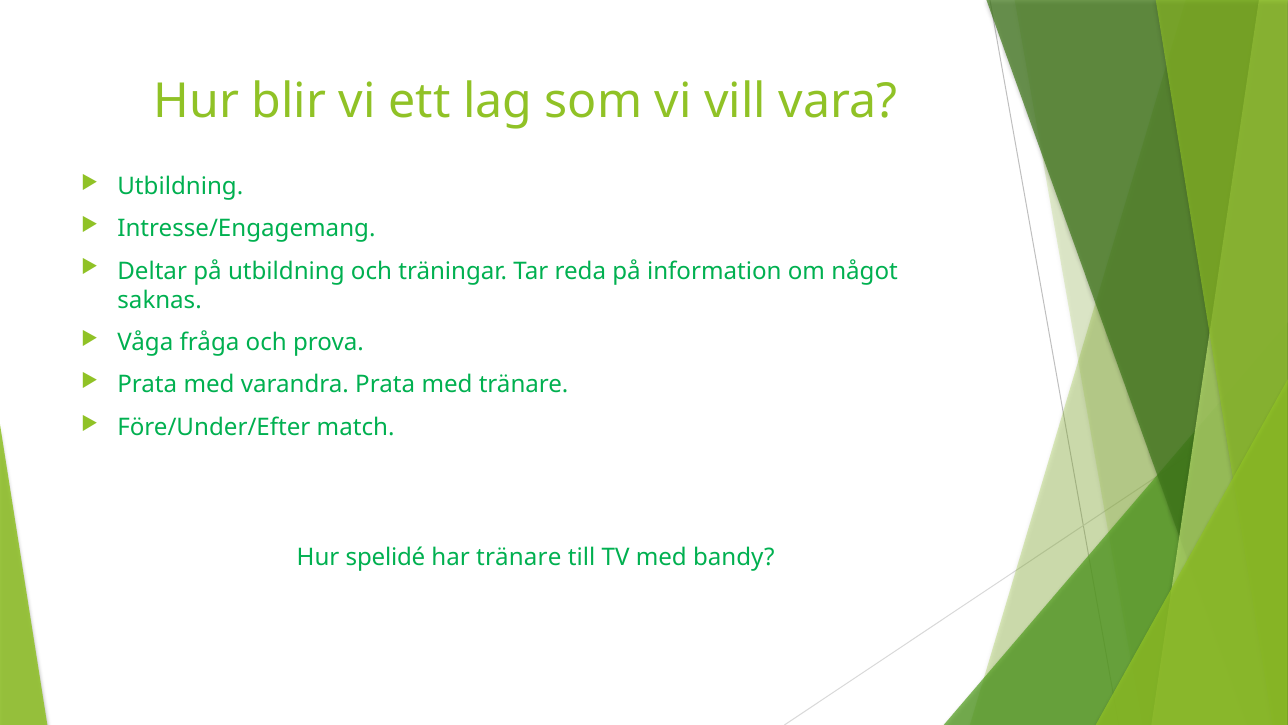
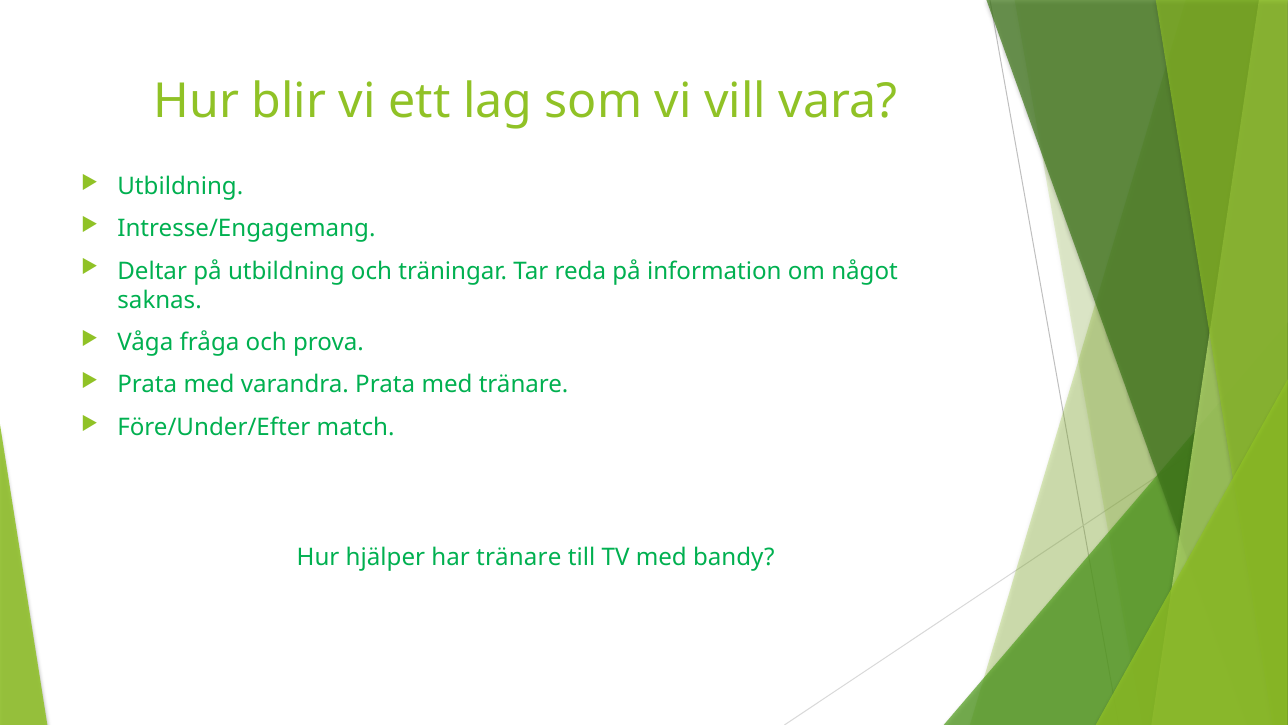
spelidé: spelidé -> hjälper
